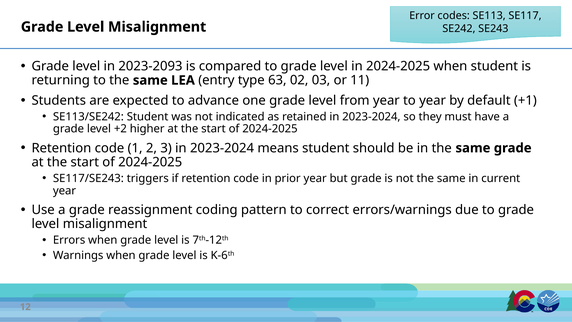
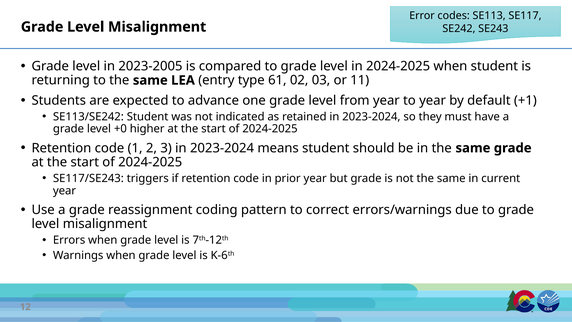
2023-2093: 2023-2093 -> 2023-2005
63: 63 -> 61
+2: +2 -> +0
